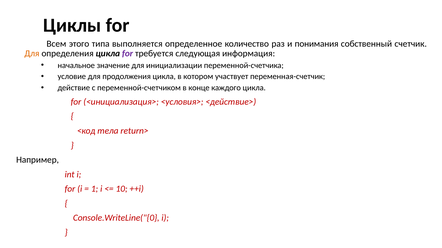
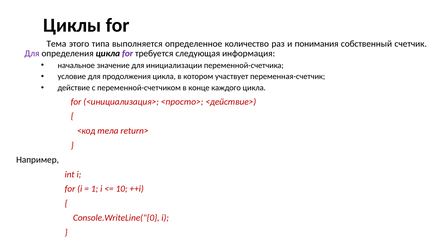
Всем: Всем -> Тема
Для at (32, 54) colour: orange -> purple
<условия>: <условия> -> <просто>
